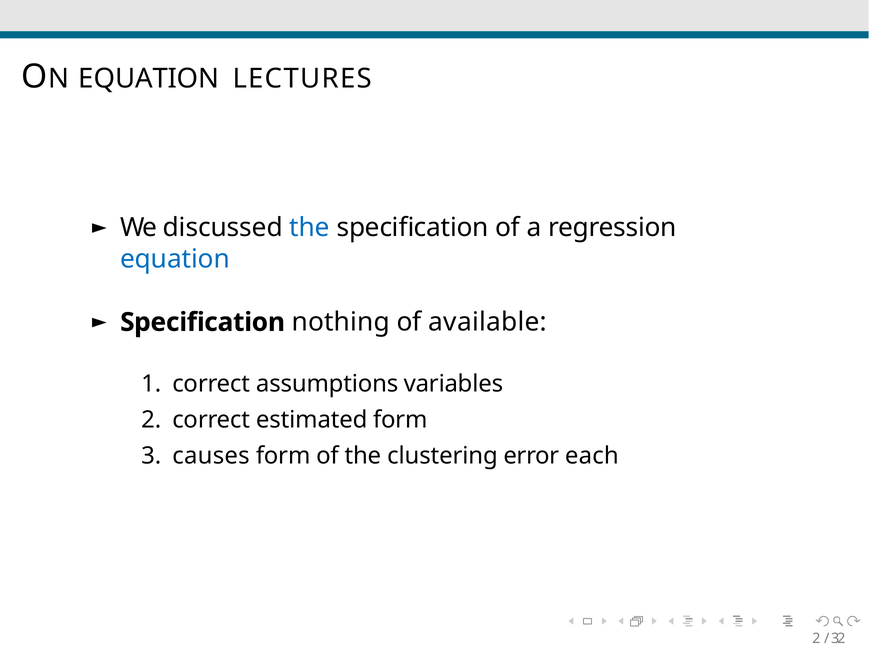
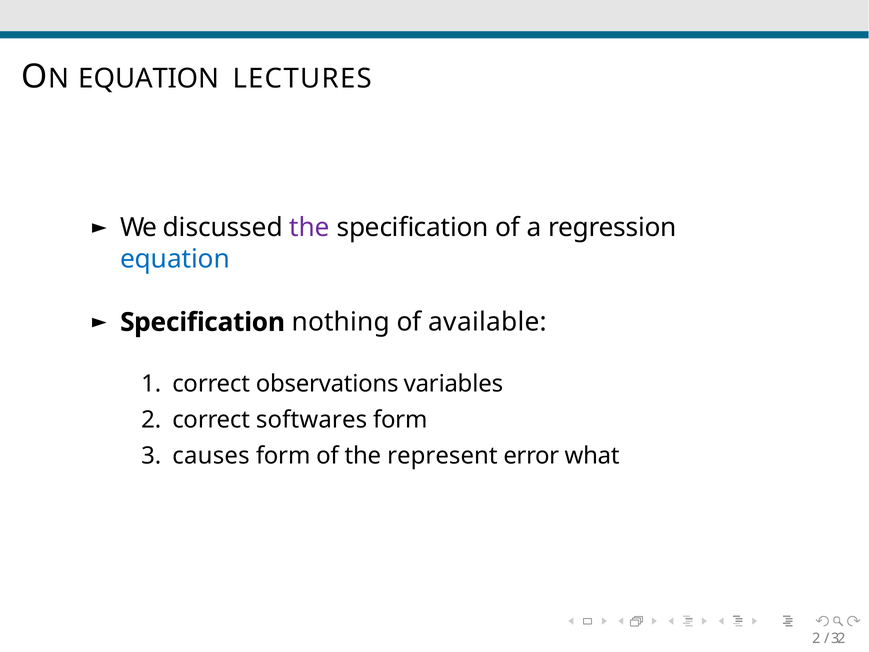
the at (310, 228) colour: blue -> purple
assumptions: assumptions -> observations
estimated: estimated -> softwares
clustering: clustering -> represent
each: each -> what
